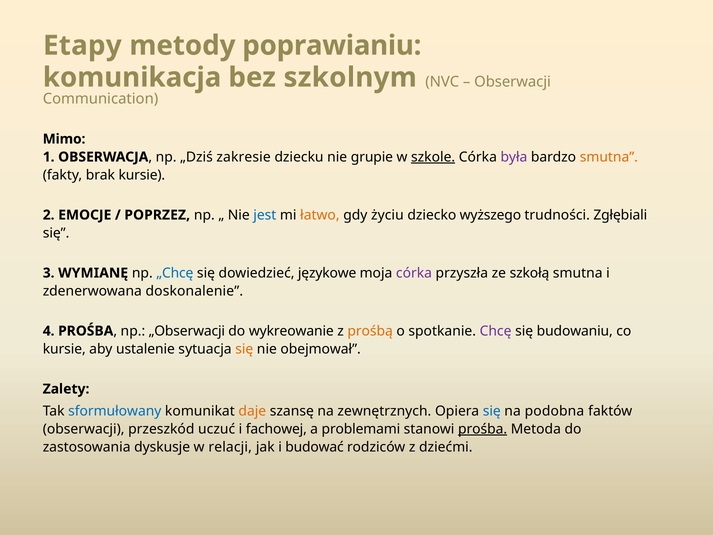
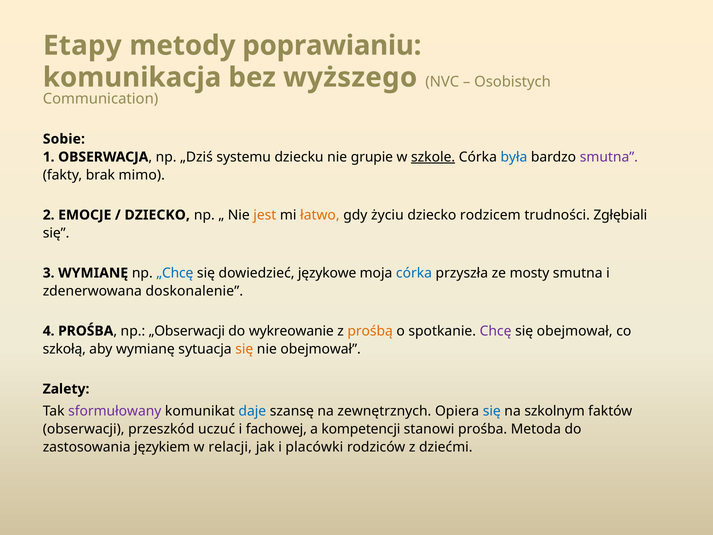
szkolnym: szkolnym -> wyższego
Obserwacji at (513, 82): Obserwacji -> Osobistych
Mimo: Mimo -> Sobie
zakresie: zakresie -> systemu
była colour: purple -> blue
smutna at (609, 157) colour: orange -> purple
brak kursie: kursie -> mimo
POPRZEZ at (157, 215): POPRZEZ -> DZIECKO
jest colour: blue -> orange
wyższego: wyższego -> rodzicem
córka at (414, 273) colour: purple -> blue
szkołą: szkołą -> mosty
się budowaniu: budowaniu -> obejmował
kursie at (64, 349): kursie -> szkołą
aby ustalenie: ustalenie -> wymianę
sformułowany colour: blue -> purple
daje colour: orange -> blue
podobna: podobna -> szkolnym
problemami: problemami -> kompetencji
prośba at (483, 429) underline: present -> none
dyskusje: dyskusje -> językiem
budować: budować -> placówki
